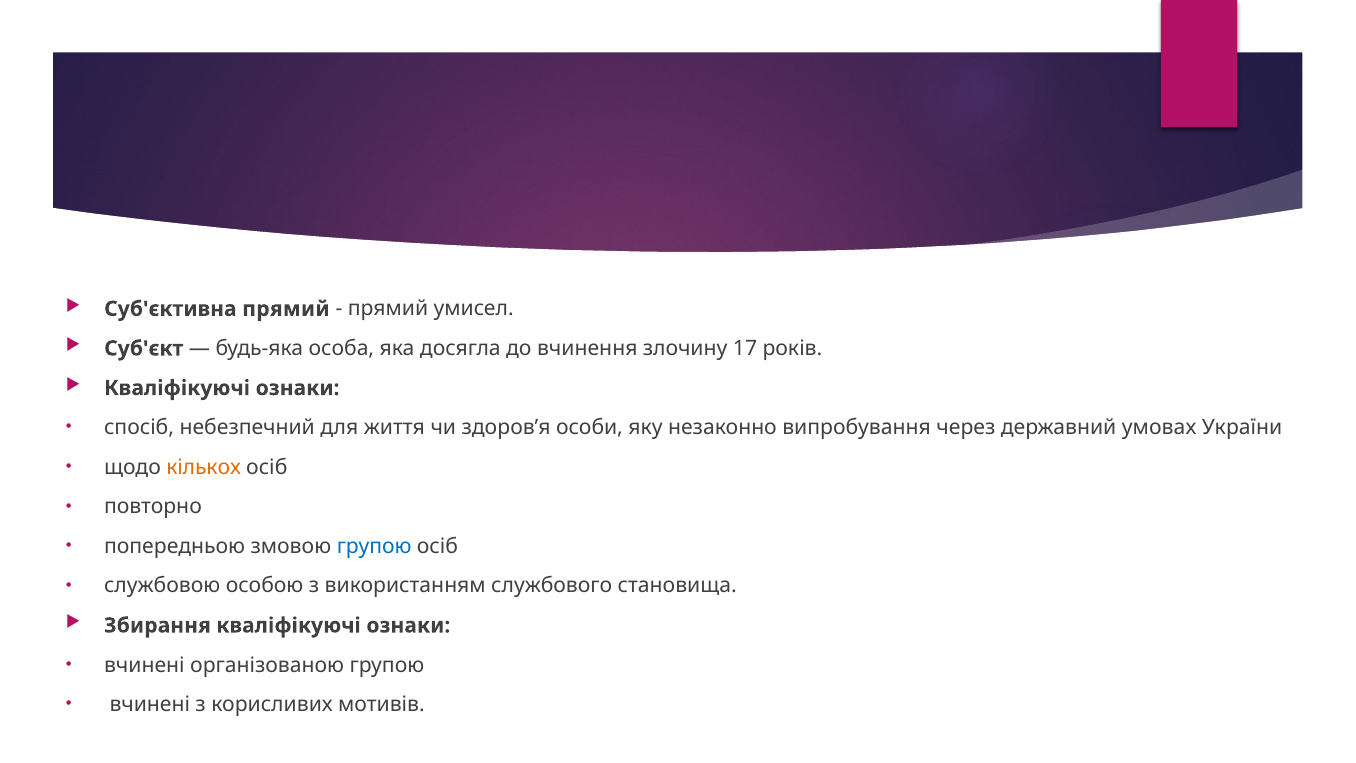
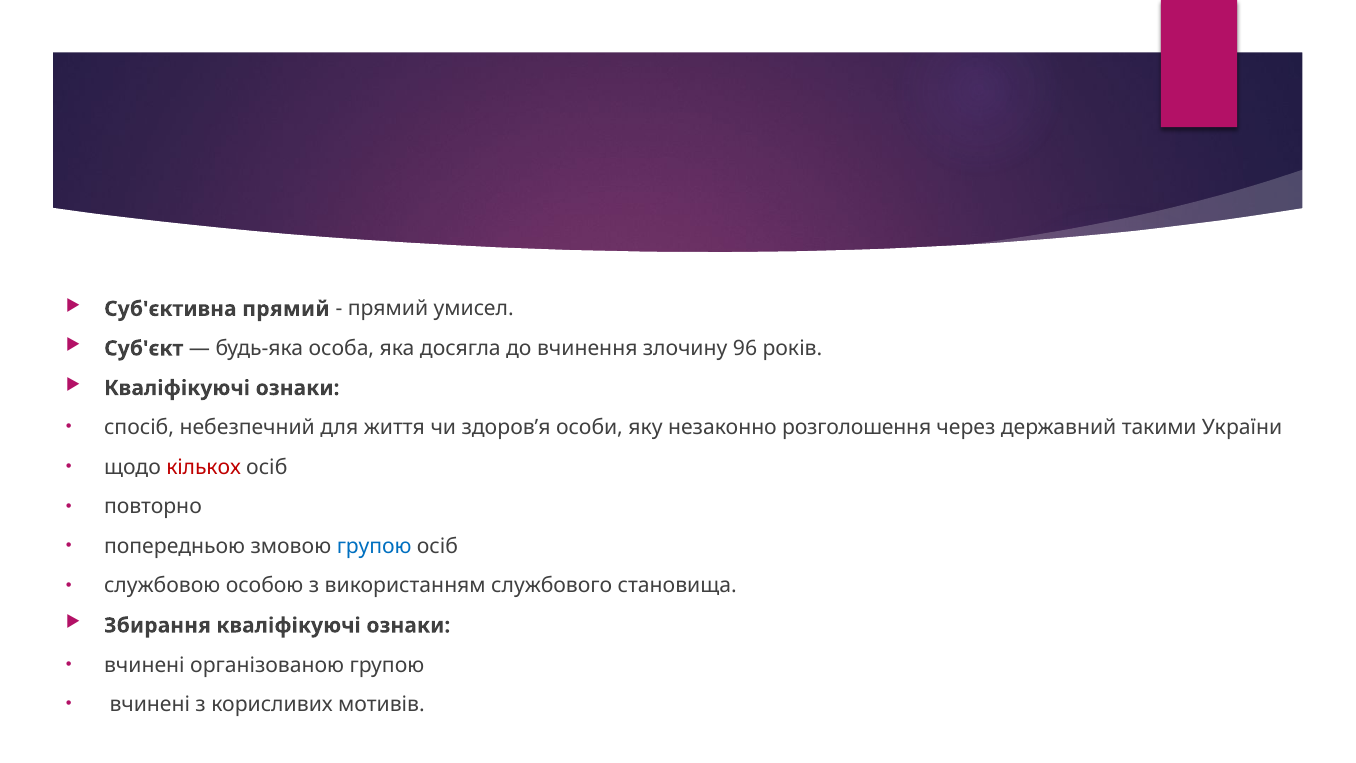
17: 17 -> 96
випробування: випробування -> розголошення
умовах: умовах -> такими
кількох colour: orange -> red
